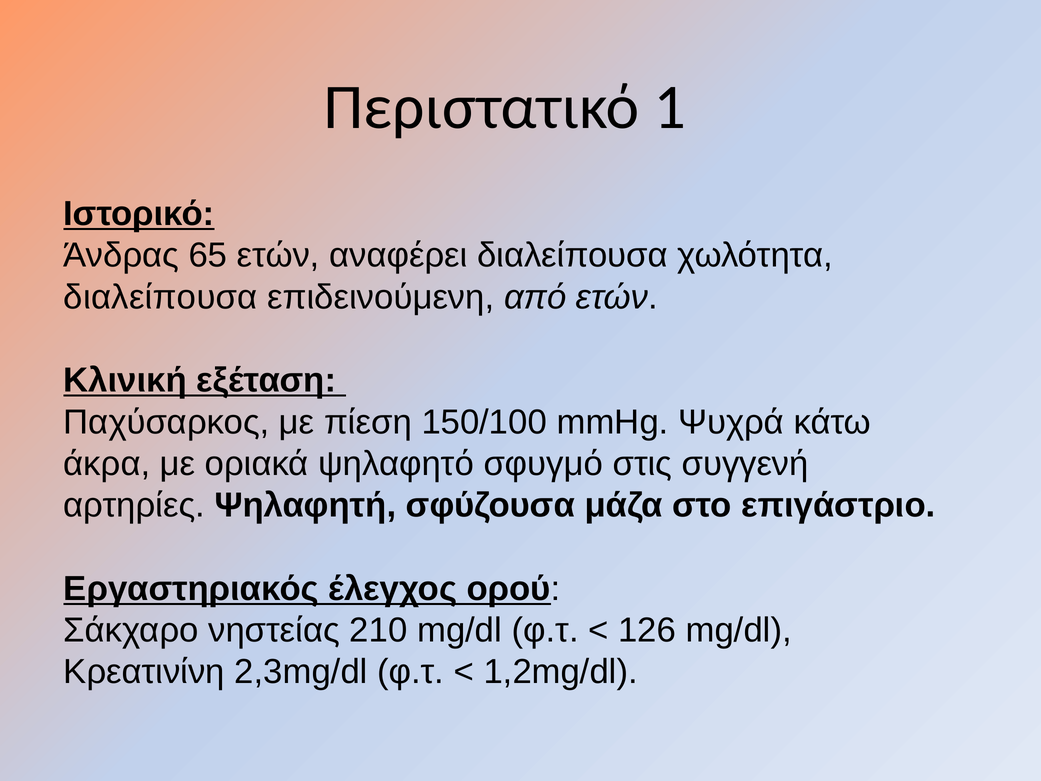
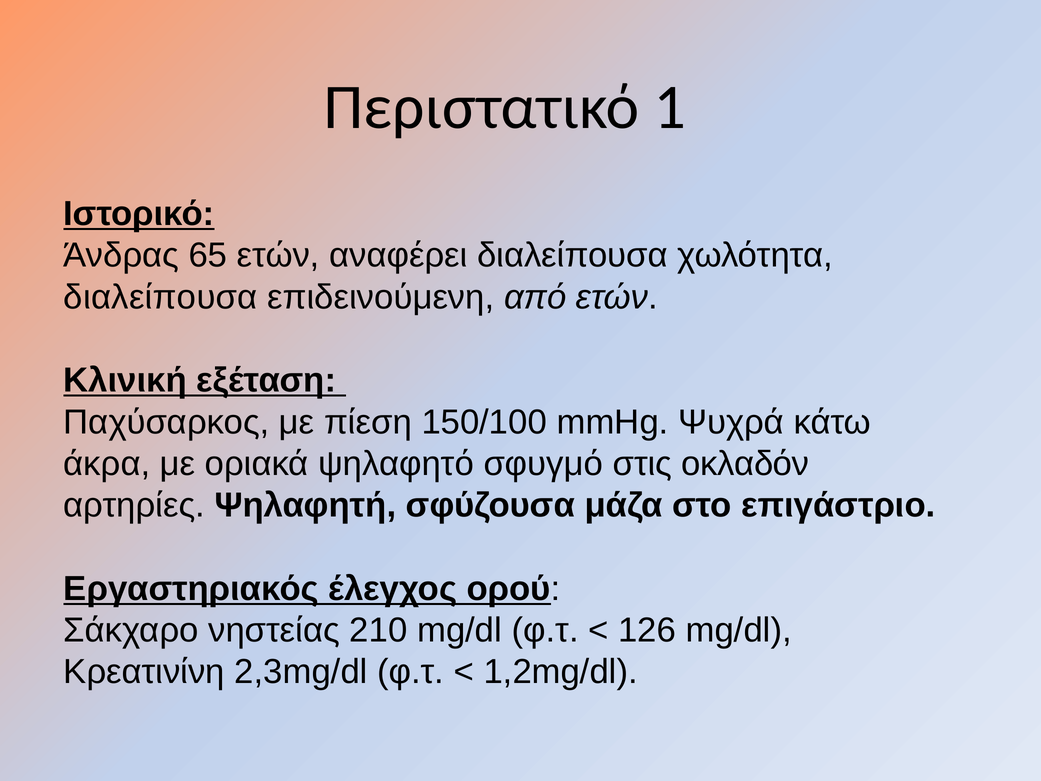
συγγενή: συγγενή -> οκλαδόν
